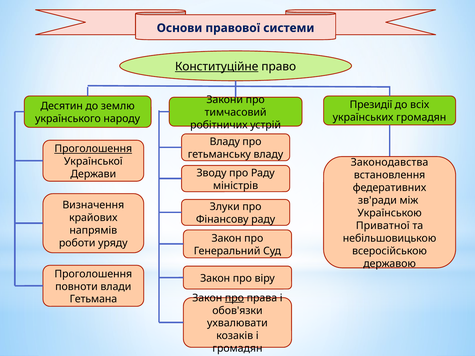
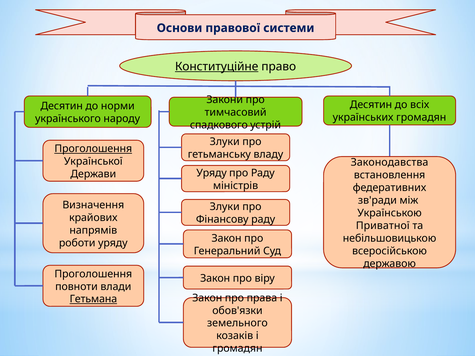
Президії at (371, 105): Президії -> Десятин
землю: землю -> норми
робітничих: робітничих -> спадкового
Владу at (225, 142): Владу -> Злуки
Зводу at (212, 173): Зводу -> Уряду
про at (234, 298) underline: present -> none
Гетьмана underline: none -> present
ухвалювати: ухвалювати -> земельного
